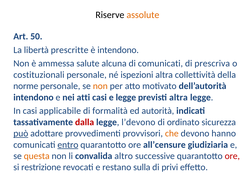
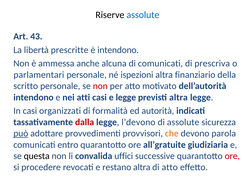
assolute at (143, 15) colour: orange -> blue
50: 50 -> 43
salute: salute -> anche
costituzionali: costituzionali -> parlamentari
collettività: collettività -> finanziario
norme: norme -> scritto
non at (100, 86) colour: orange -> red
applicabile: applicabile -> organizzati
di ordinato: ordinato -> assolute
hanno: hanno -> parola
entro underline: present -> none
all’censure: all’censure -> all’gratuite
questa colour: orange -> black
altro: altro -> uffici
restrizione: restrizione -> procedere
restano sulla: sulla -> altra
di privi: privi -> atto
